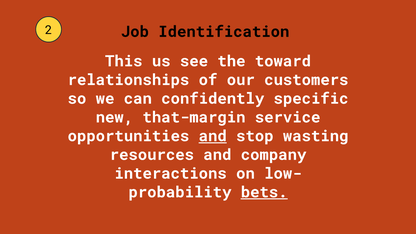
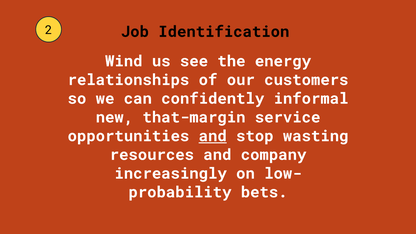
This: This -> Wind
toward: toward -> energy
specific: specific -> informal
interactions: interactions -> increasingly
bets underline: present -> none
